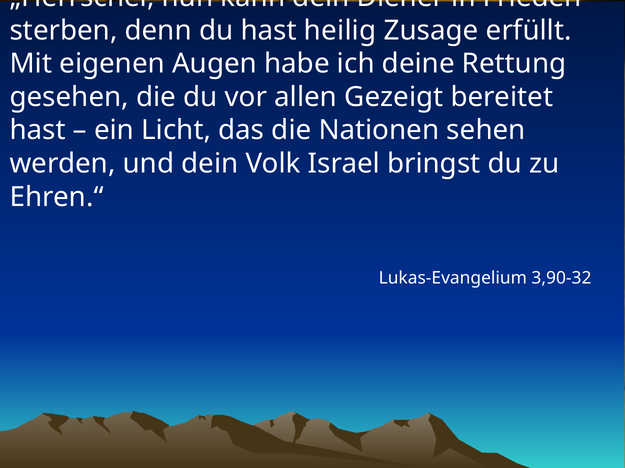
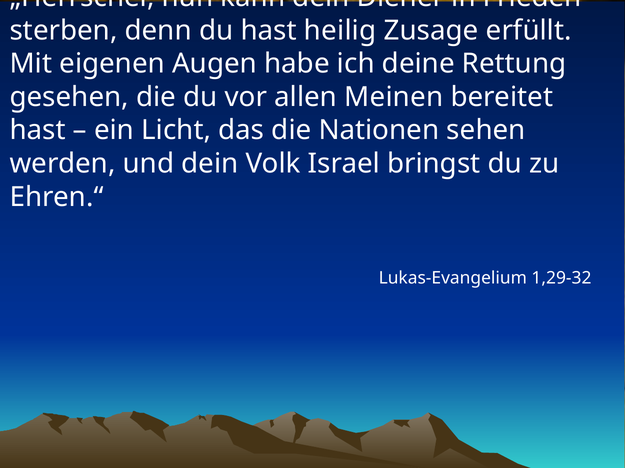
Gezeigt: Gezeigt -> Meinen
3,90-32: 3,90-32 -> 1,29-32
